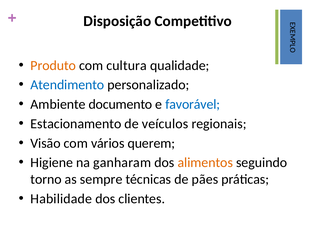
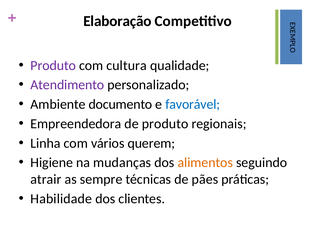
Disposição: Disposição -> Elaboração
Produto at (53, 65) colour: orange -> purple
Atendimento colour: blue -> purple
Estacionamento: Estacionamento -> Empreendedora
de veículos: veículos -> produto
Visão: Visão -> Linha
ganharam: ganharam -> mudanças
torno: torno -> atrair
